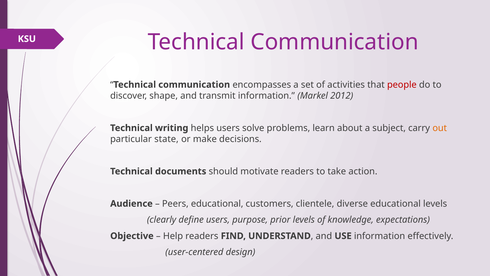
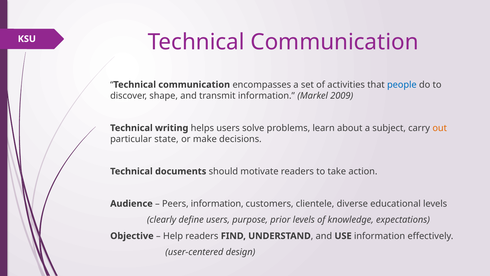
people colour: red -> blue
2012: 2012 -> 2009
Peers educational: educational -> information
